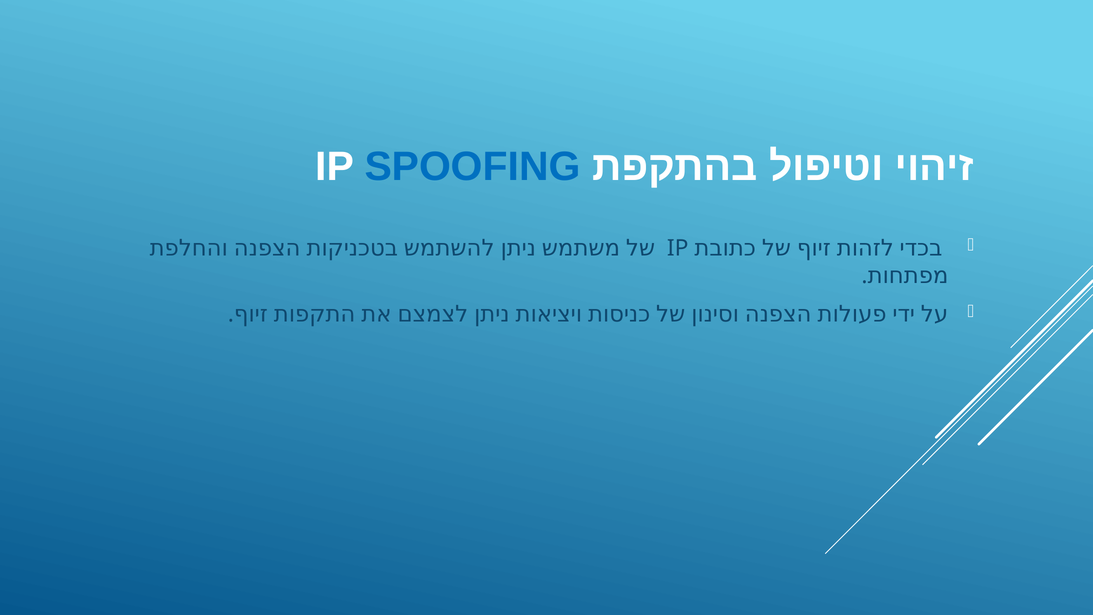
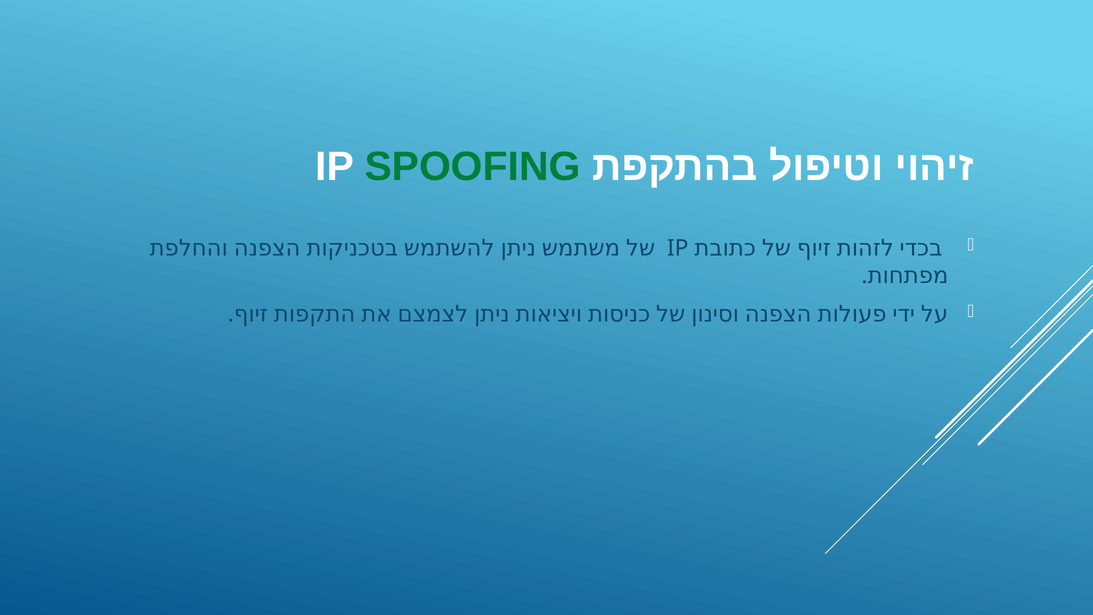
SPOOFING colour: blue -> green
